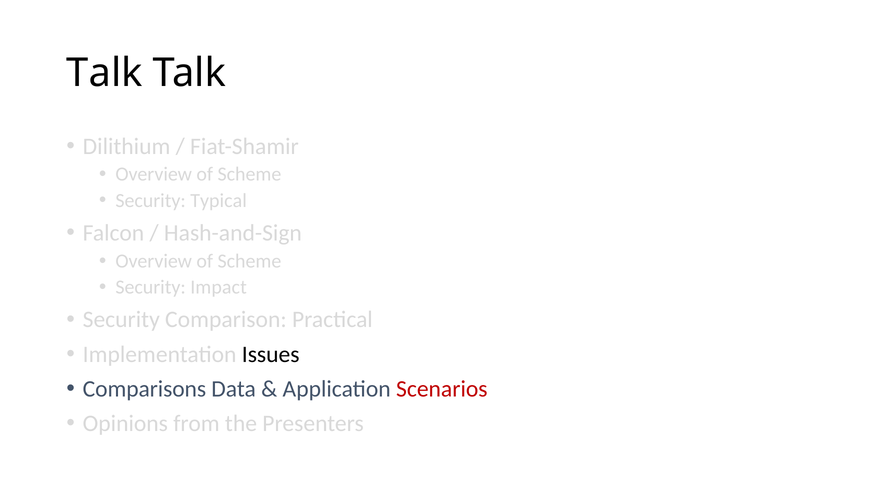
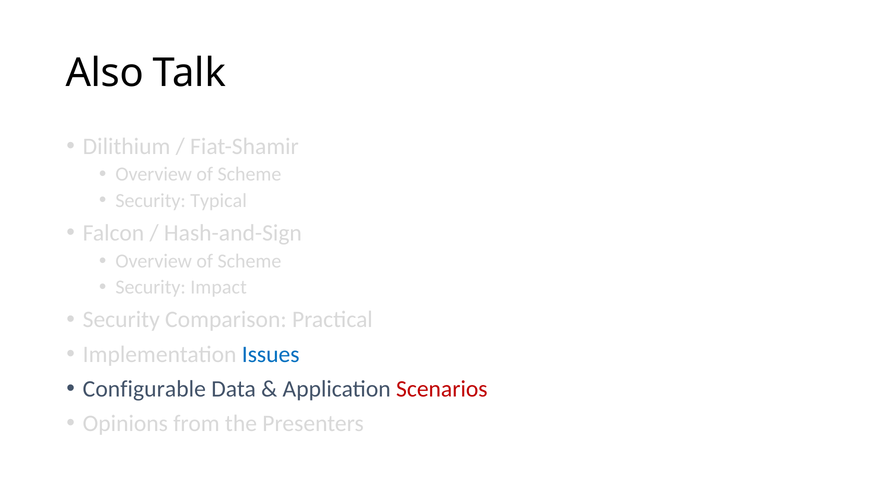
Talk at (105, 73): Talk -> Also
Issues colour: black -> blue
Comparisons: Comparisons -> Configurable
